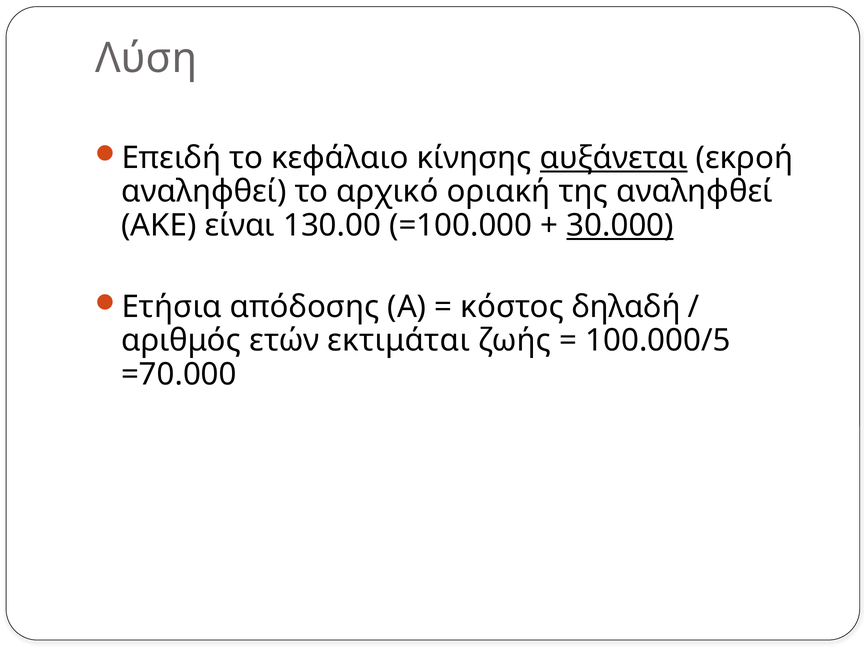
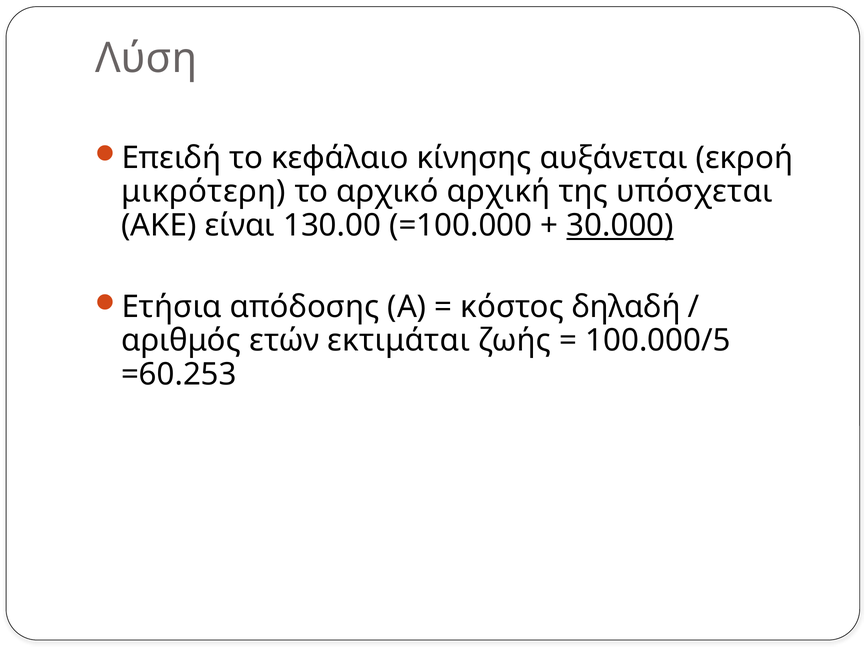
αυξάνεται underline: present -> none
αναληφθεί at (204, 192): αναληφθεί -> μικρότερη
οριακή: οριακή -> αρχική
της αναληφθεί: αναληφθεί -> υπόσχεται
=70.000: =70.000 -> =60.253
